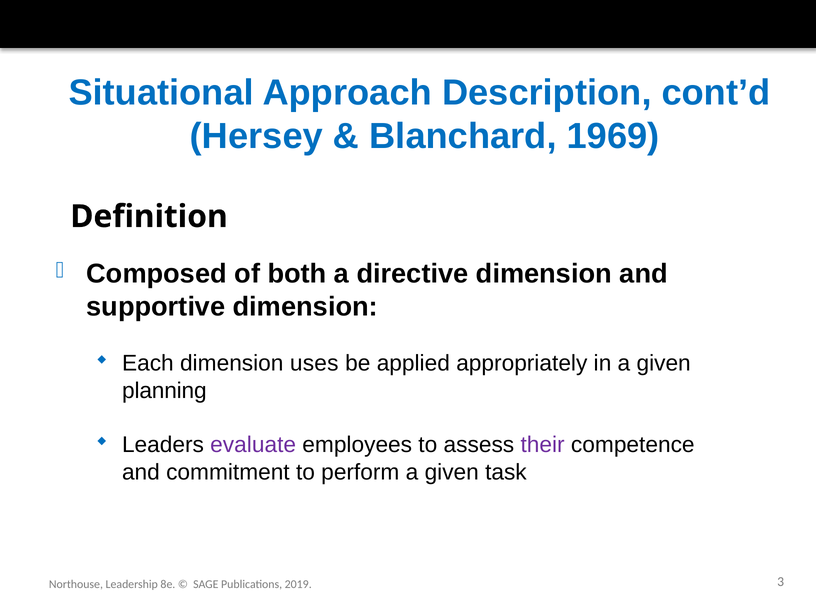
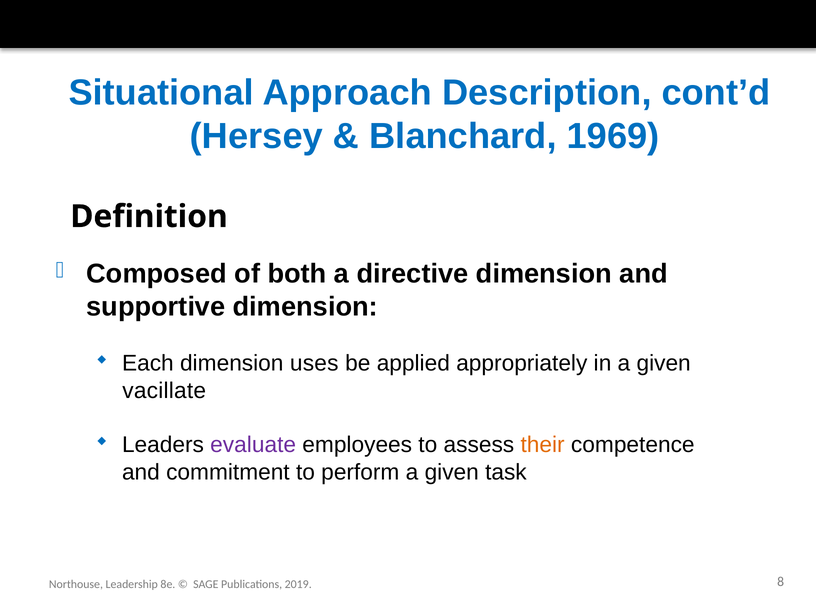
planning: planning -> vacillate
their colour: purple -> orange
3: 3 -> 8
